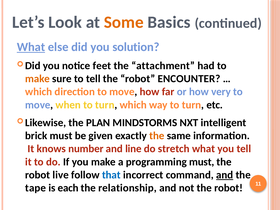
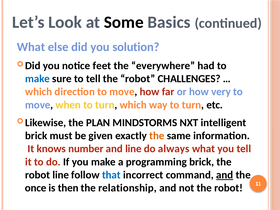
Some colour: orange -> black
What at (31, 47) underline: present -> none
attachment: attachment -> everywhere
make at (38, 79) colour: orange -> blue
ENCOUNTER: ENCOUNTER -> CHALLENGES
stretch: stretch -> always
programming must: must -> brick
robot live: live -> line
tape: tape -> once
each: each -> then
